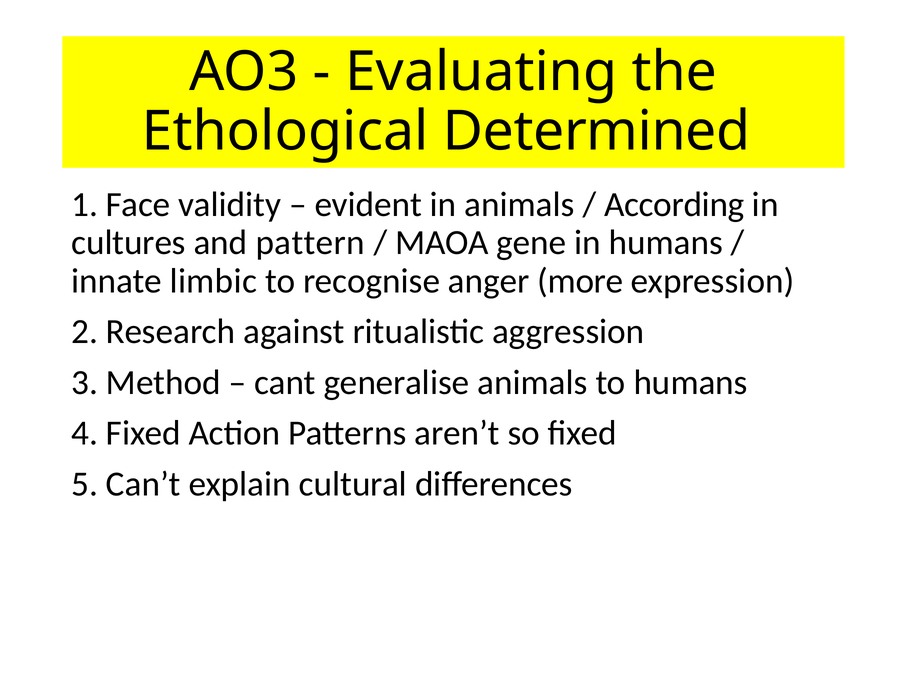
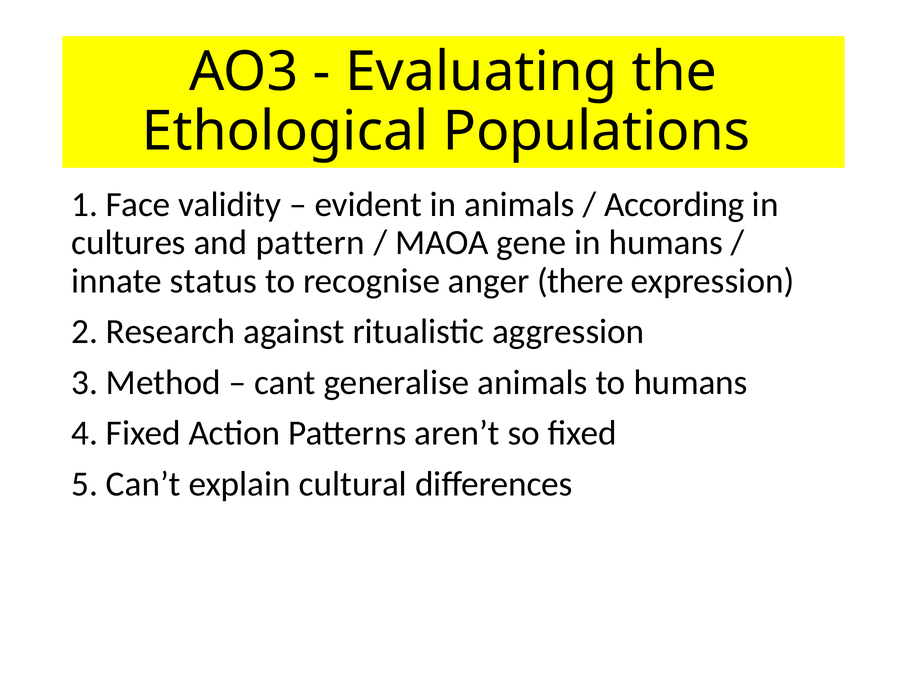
Determined: Determined -> Populations
limbic: limbic -> status
more: more -> there
